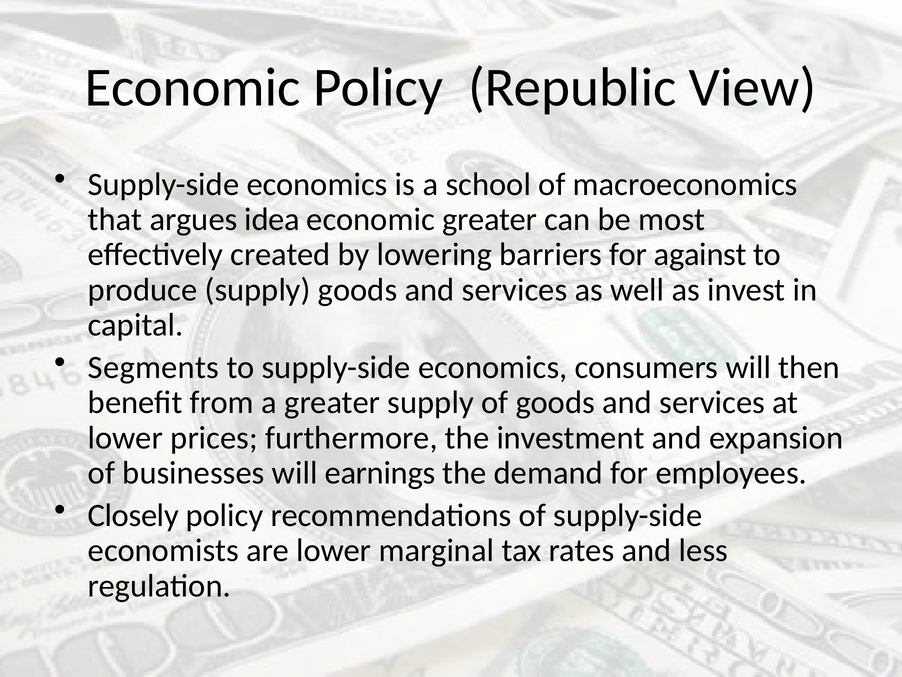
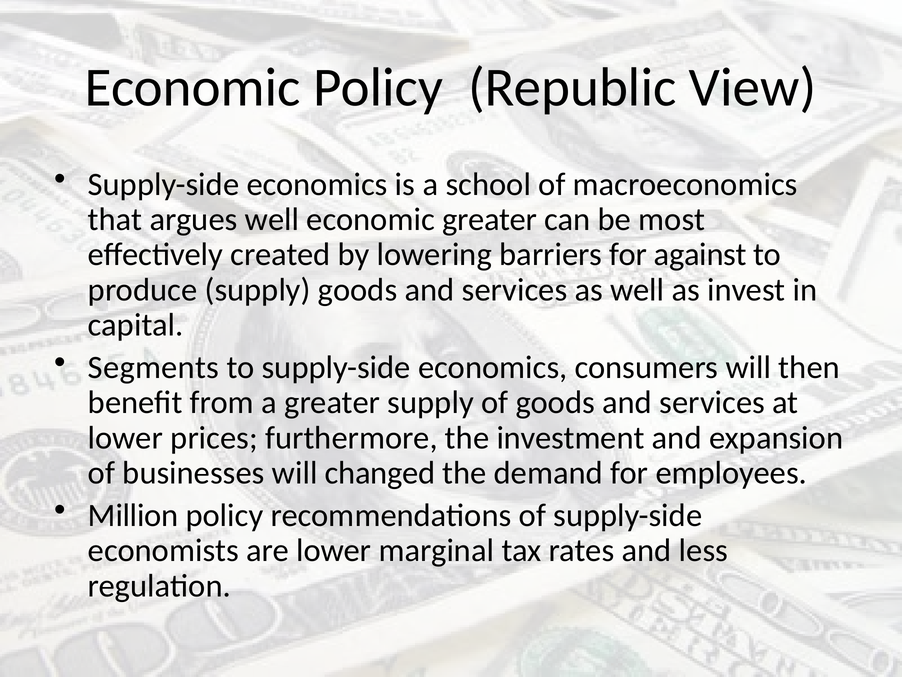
argues idea: idea -> well
earnings: earnings -> changed
Closely: Closely -> Million
